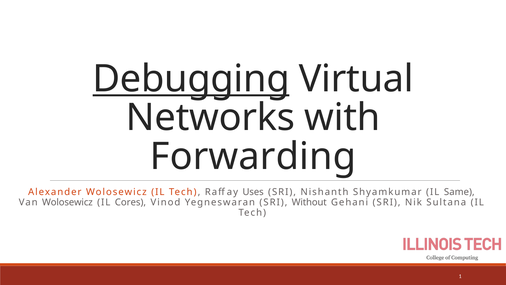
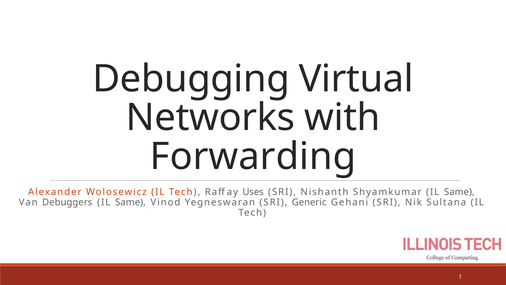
Debugging underline: present -> none
Van Wolosewicz: Wolosewicz -> Debuggers
Cores at (130, 202): Cores -> Same
Without: Without -> Generic
